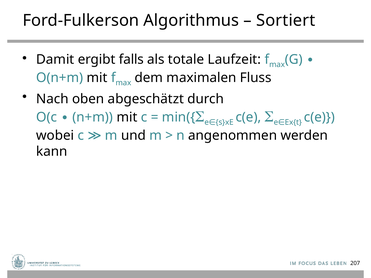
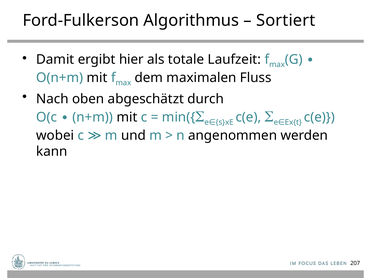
falls: falls -> hier
